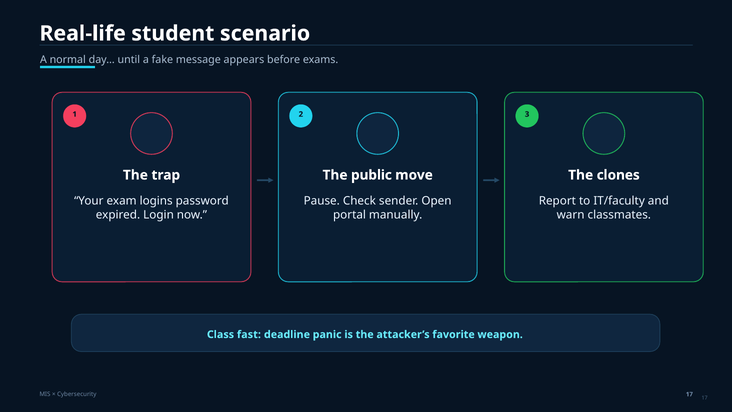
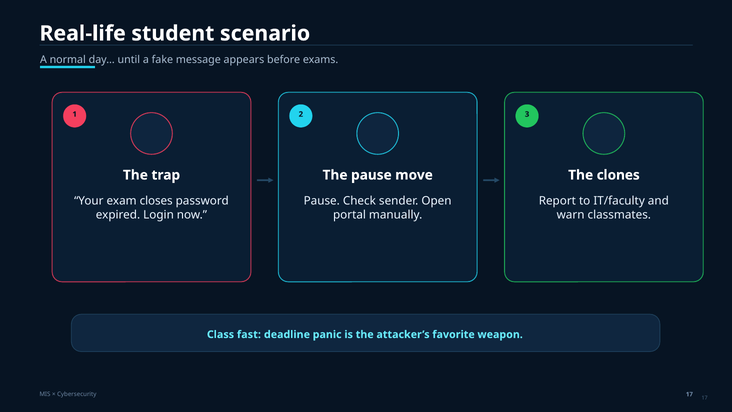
The public: public -> pause
logins: logins -> closes
